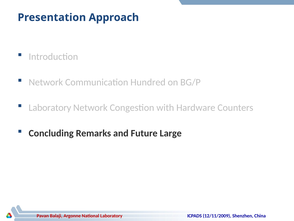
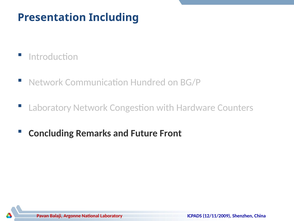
Approach: Approach -> Including
Large: Large -> Front
